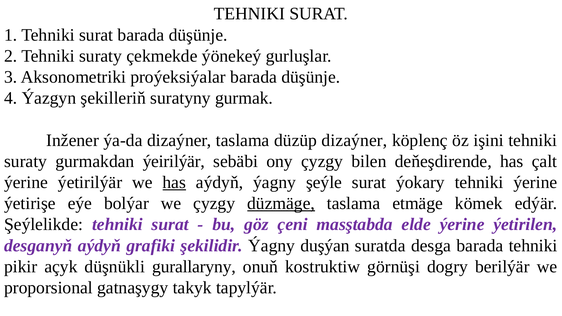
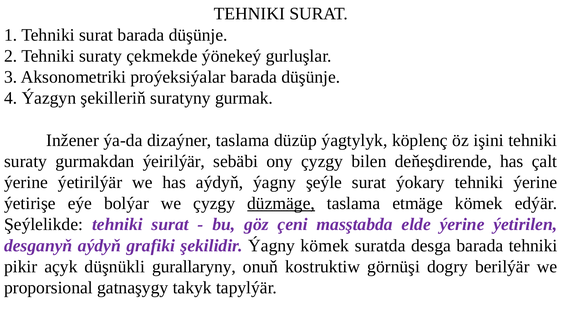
düzüp dizaýner: dizaýner -> ýagtylyk
has at (174, 182) underline: present -> none
Ýagny duşýan: duşýan -> kömek
